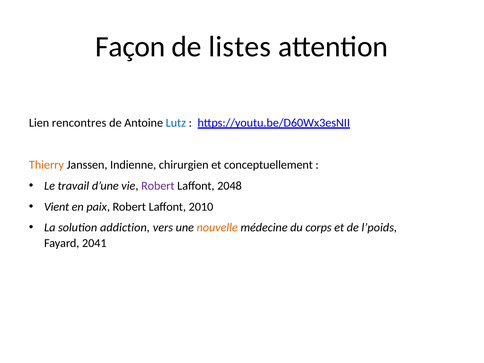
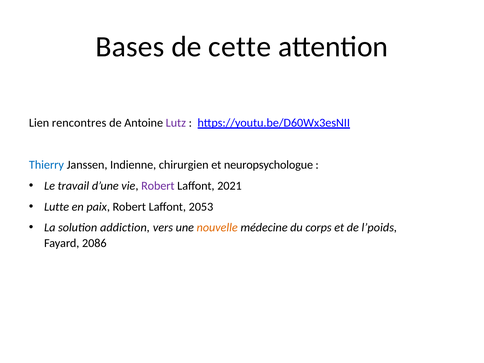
Façon: Façon -> Bases
listes: listes -> cette
Lutz colour: blue -> purple
Thierry colour: orange -> blue
conceptuellement: conceptuellement -> neuropsychologue
2048: 2048 -> 2021
Vient: Vient -> Lutte
2010: 2010 -> 2053
2041: 2041 -> 2086
